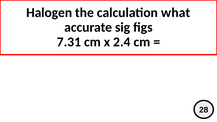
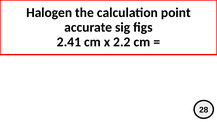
what: what -> point
7.31: 7.31 -> 2.41
2.4: 2.4 -> 2.2
